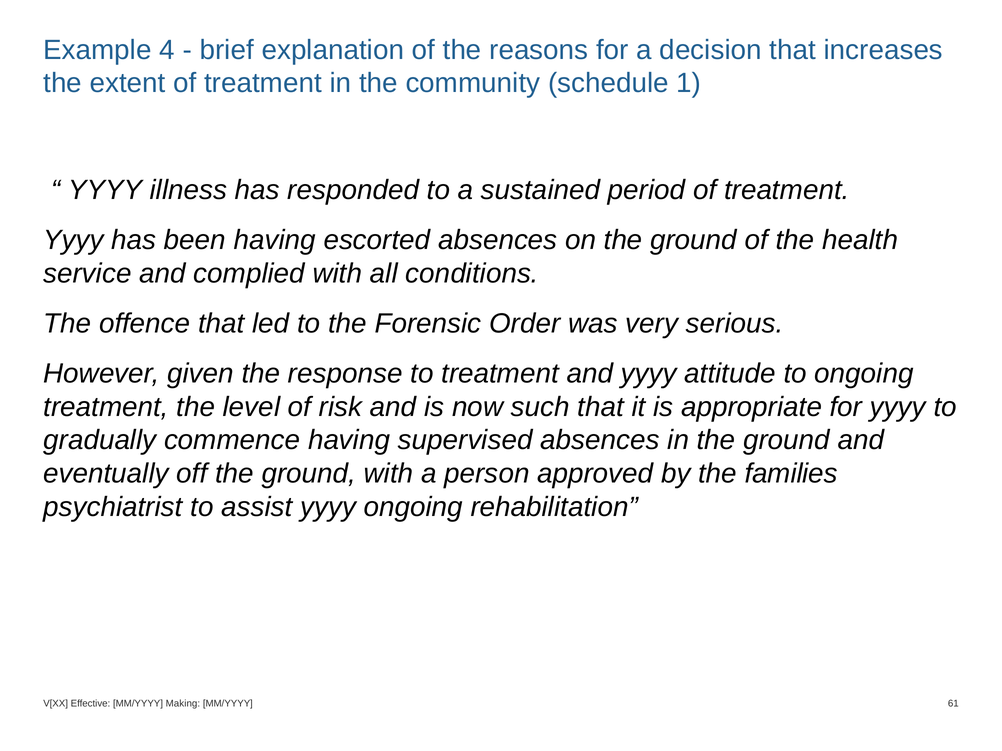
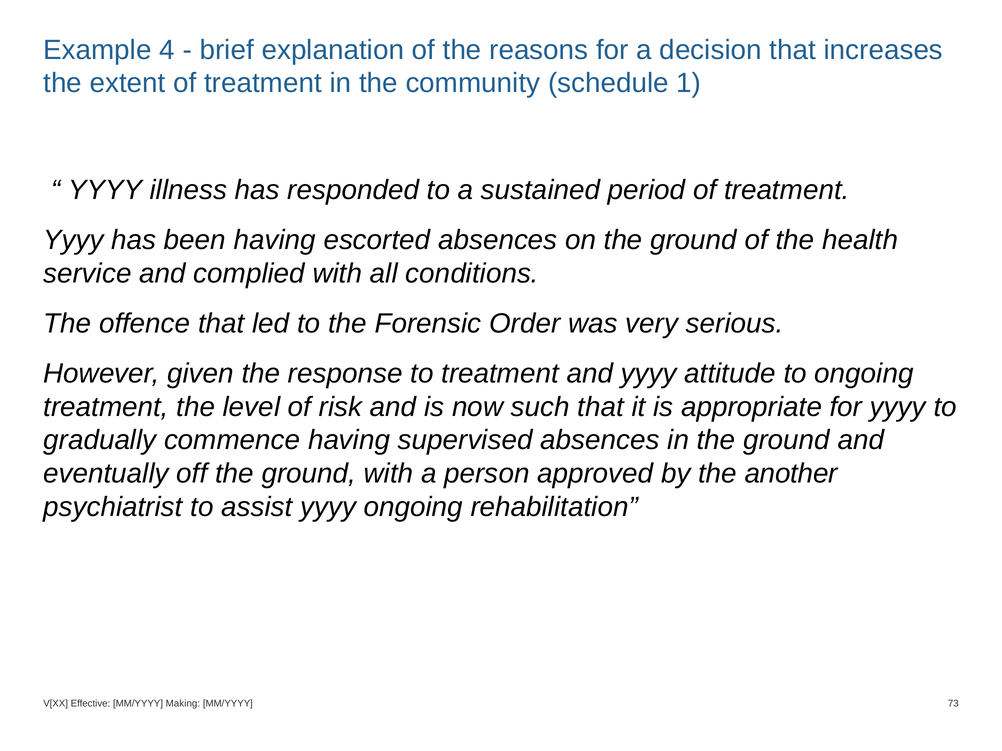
families: families -> another
61: 61 -> 73
